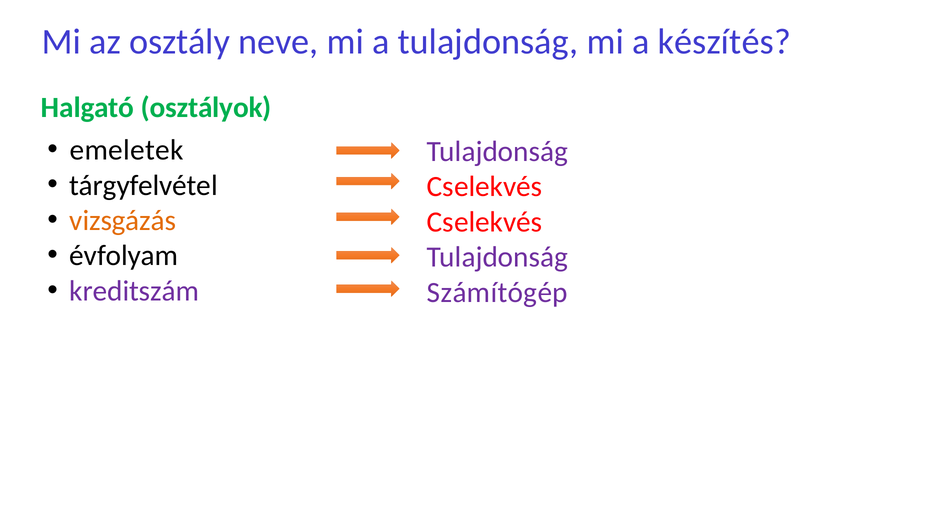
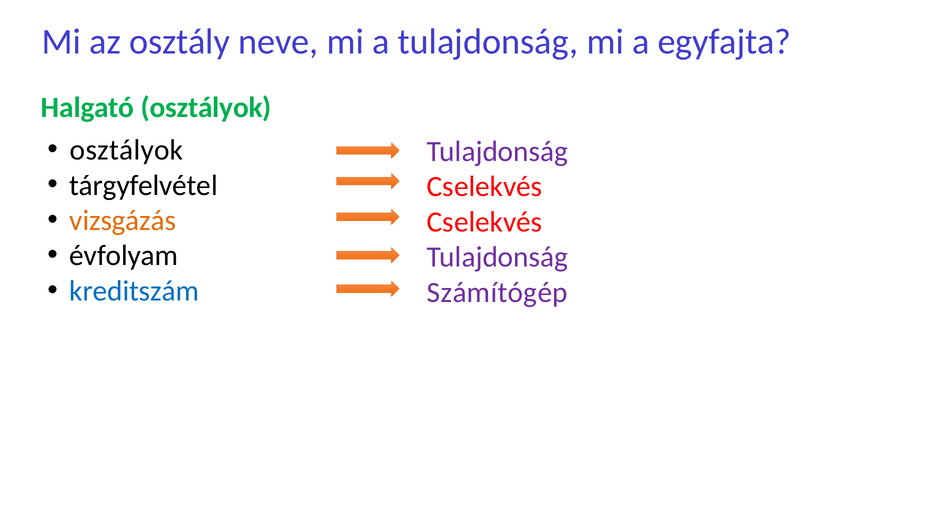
készítés: készítés -> egyfajta
emeletek at (127, 150): emeletek -> osztályok
kreditszám colour: purple -> blue
